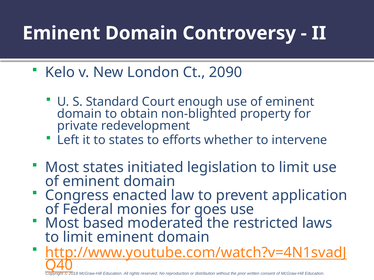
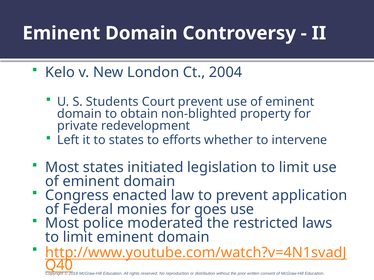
2090: 2090 -> 2004
Standard: Standard -> Students
Court enough: enough -> prevent
based: based -> police
